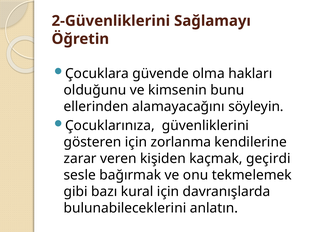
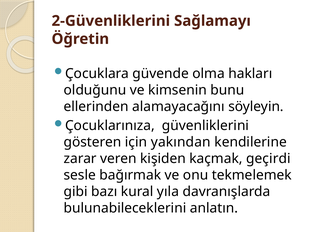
zorlanma: zorlanma -> yakından
kural için: için -> yıla
